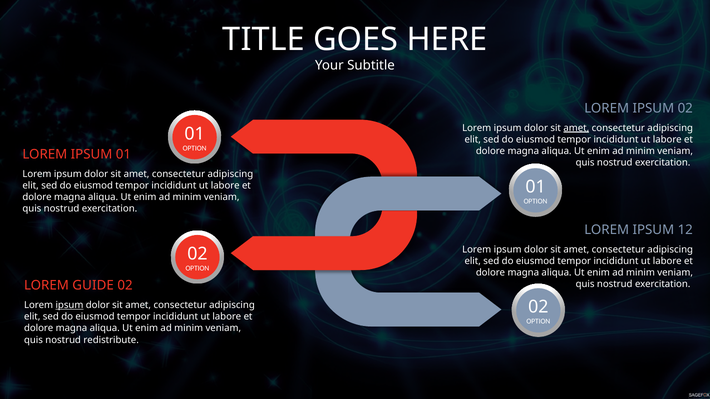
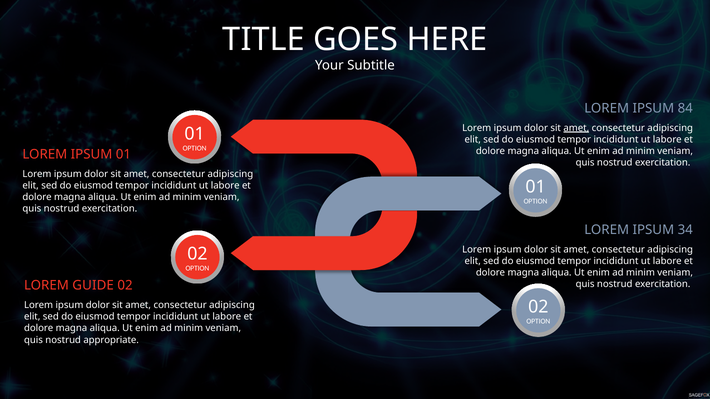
IPSUM 02: 02 -> 84
12: 12 -> 34
ipsum at (69, 306) underline: present -> none
redistribute: redistribute -> appropriate
